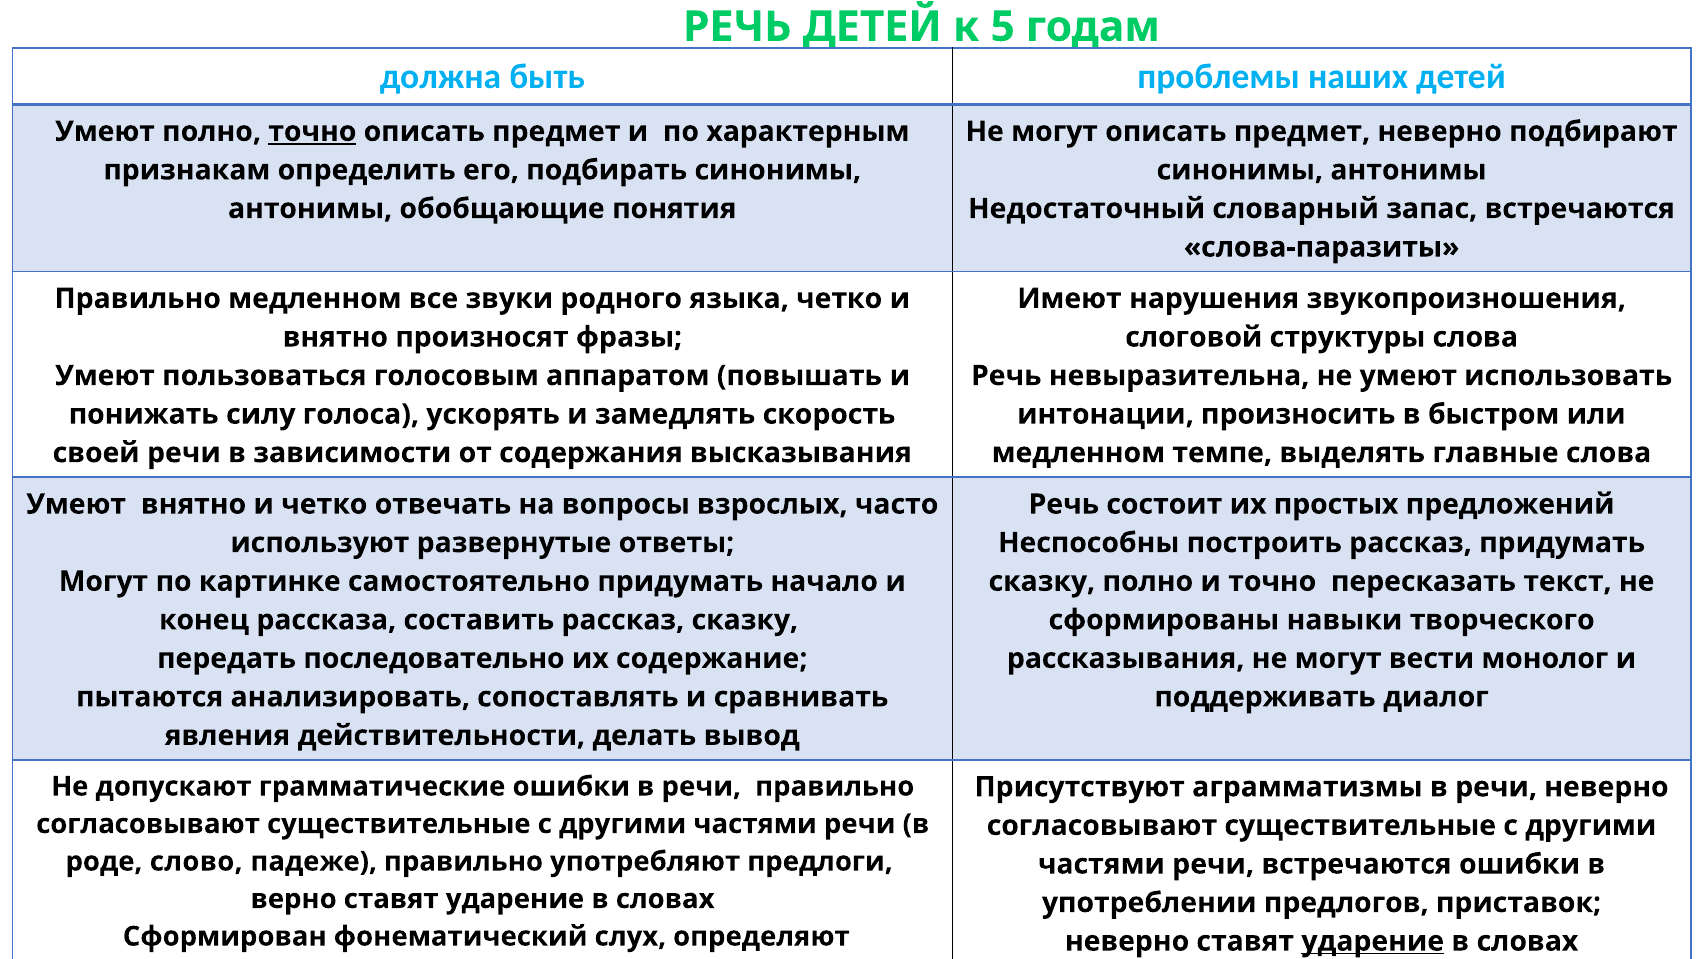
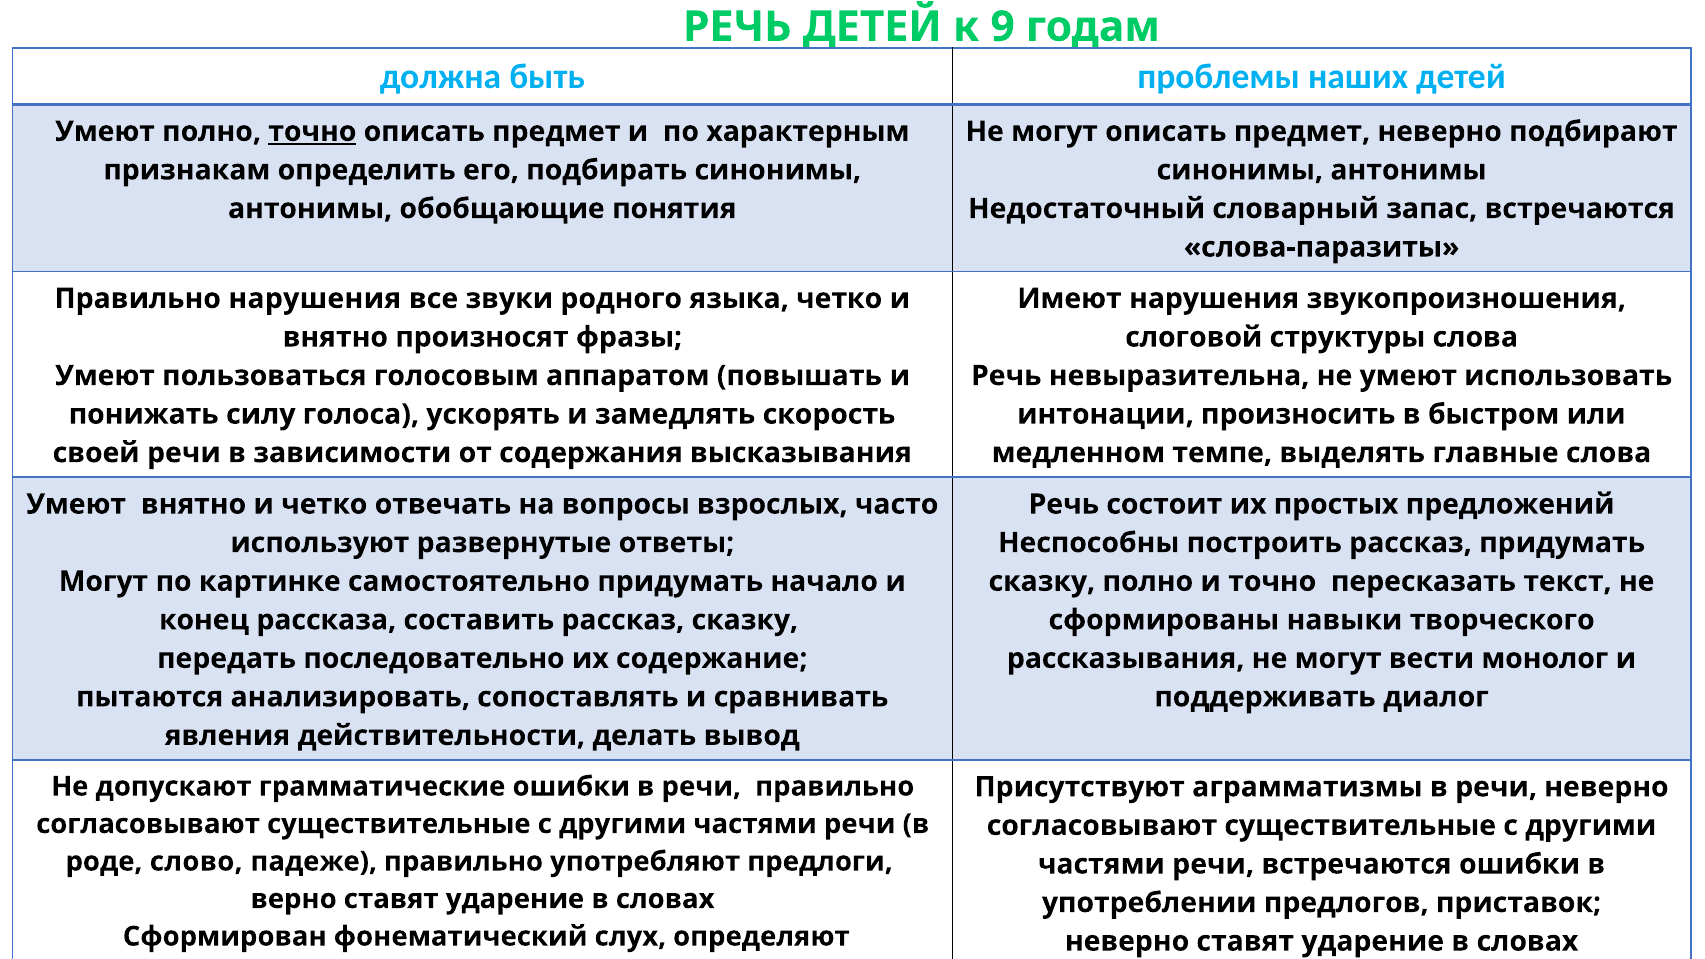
5: 5 -> 9
Правильно медленном: медленном -> нарушения
ударение at (1373, 941) underline: present -> none
